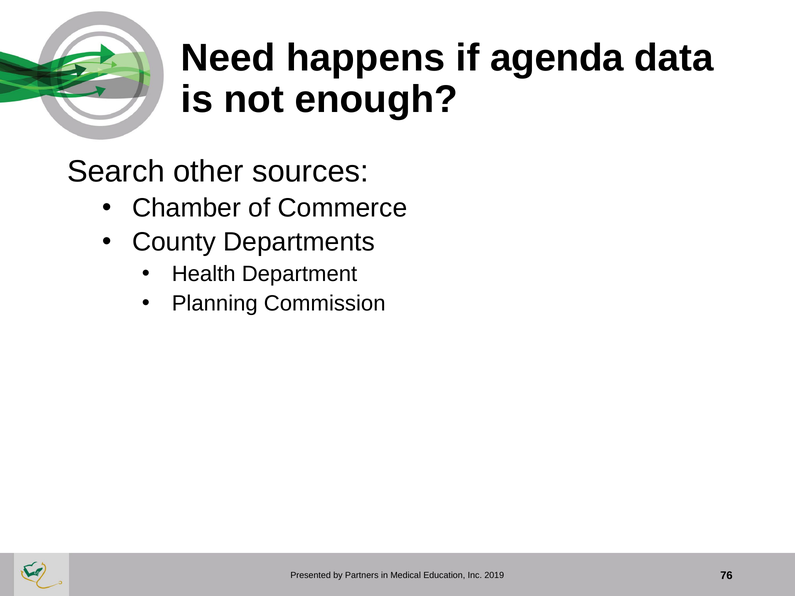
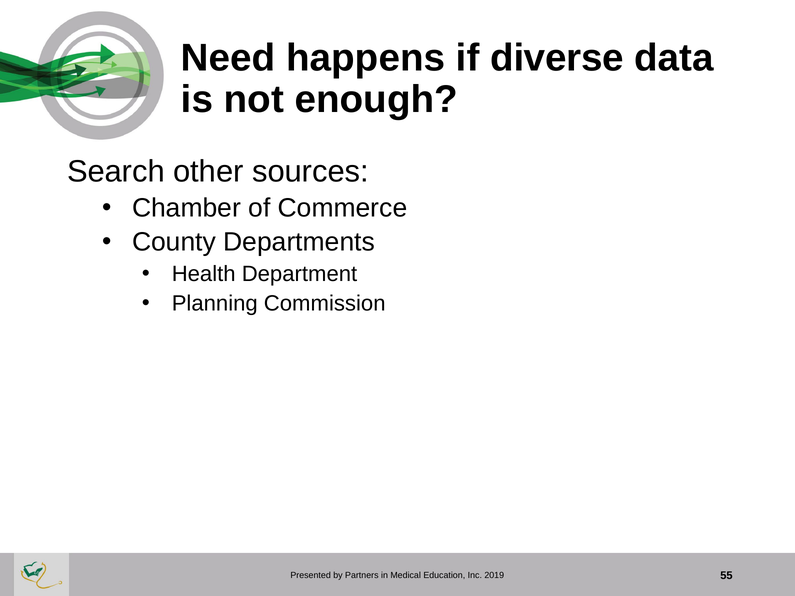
agenda: agenda -> diverse
76: 76 -> 55
